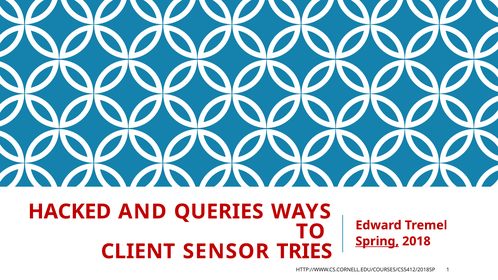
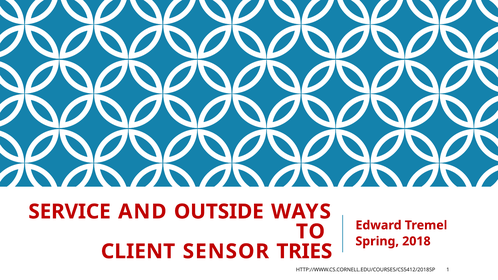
HACKED: HACKED -> SERVICE
QUERIES: QUERIES -> OUTSIDE
Spring underline: present -> none
